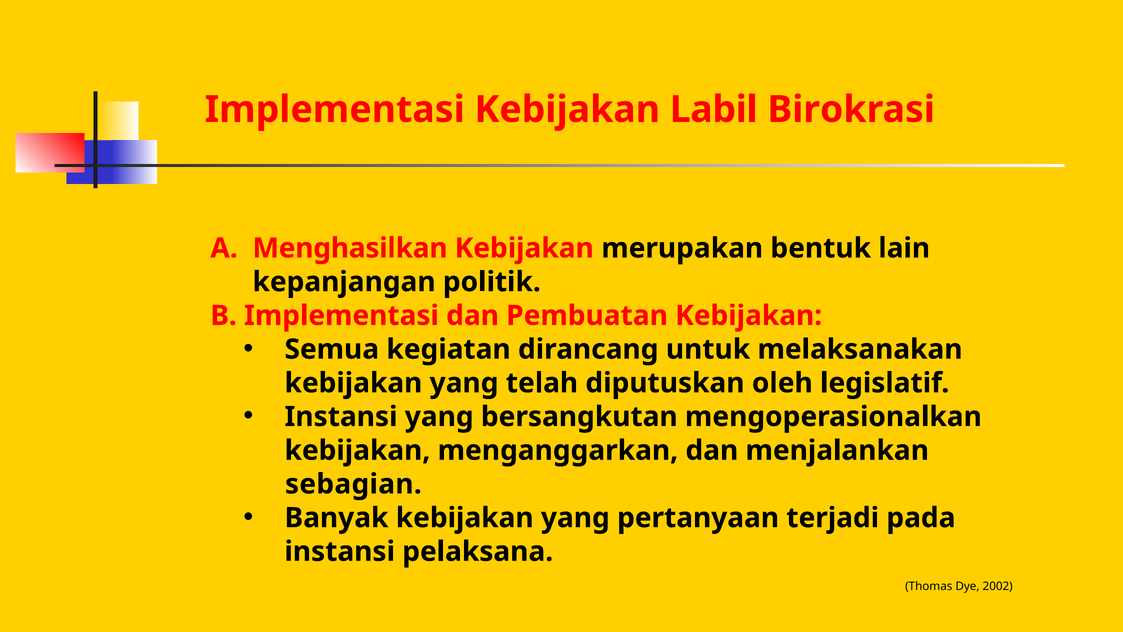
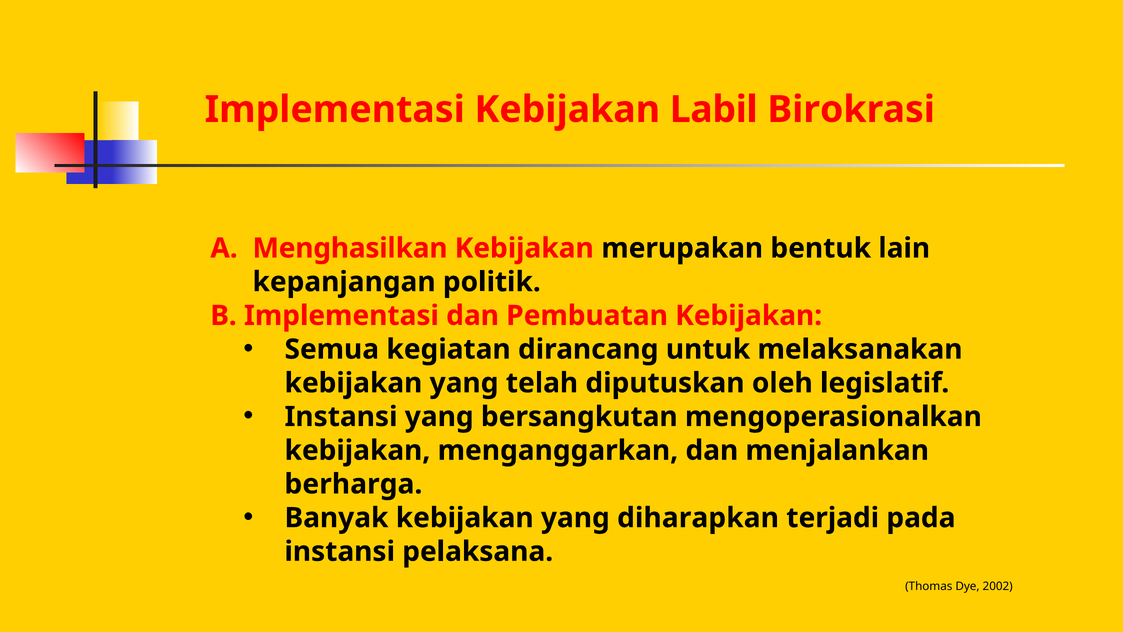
sebagian: sebagian -> berharga
pertanyaan: pertanyaan -> diharapkan
